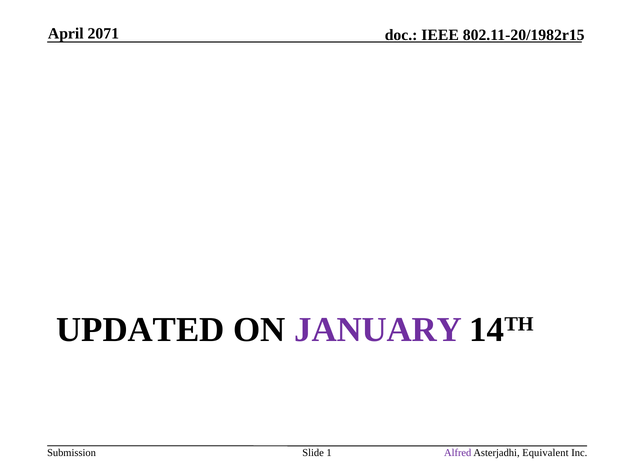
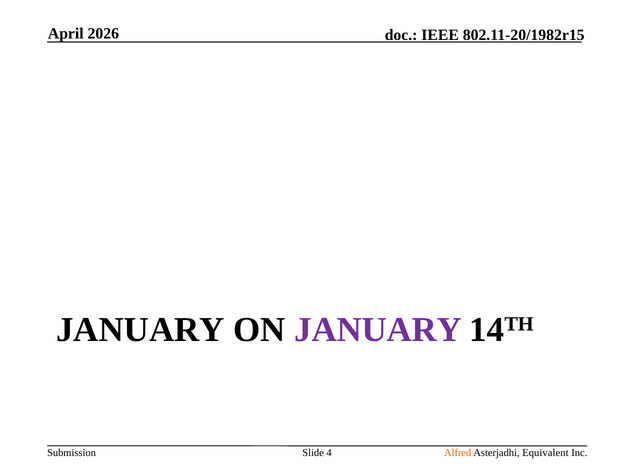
2071: 2071 -> 2026
UPDATED at (140, 330): UPDATED -> JANUARY
1: 1 -> 4
Alfred colour: purple -> orange
